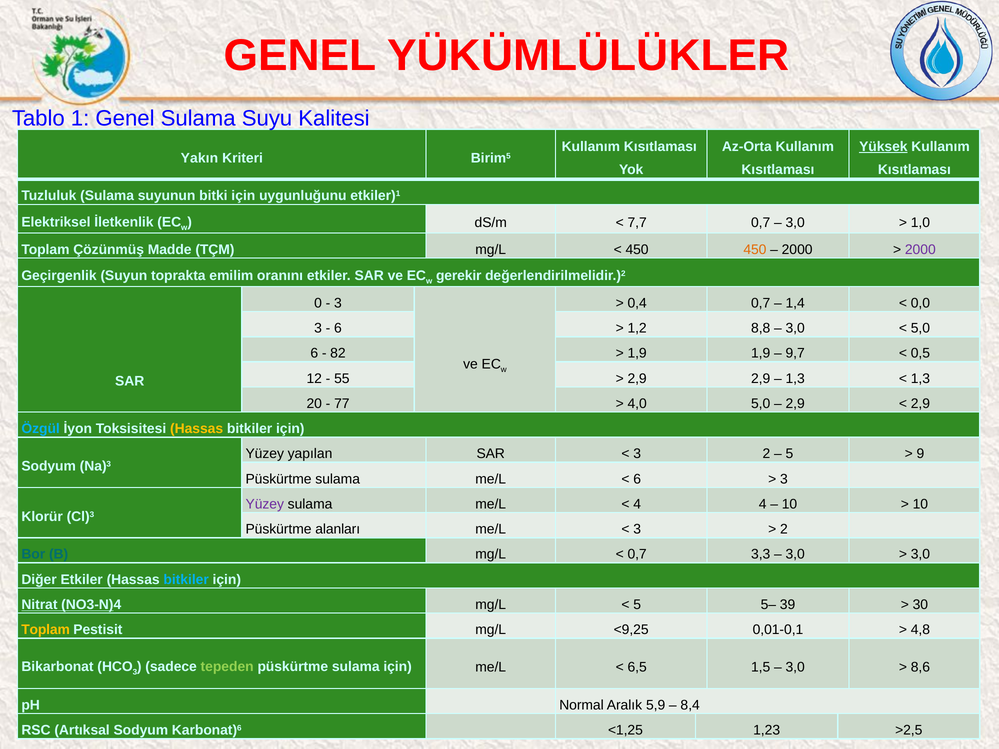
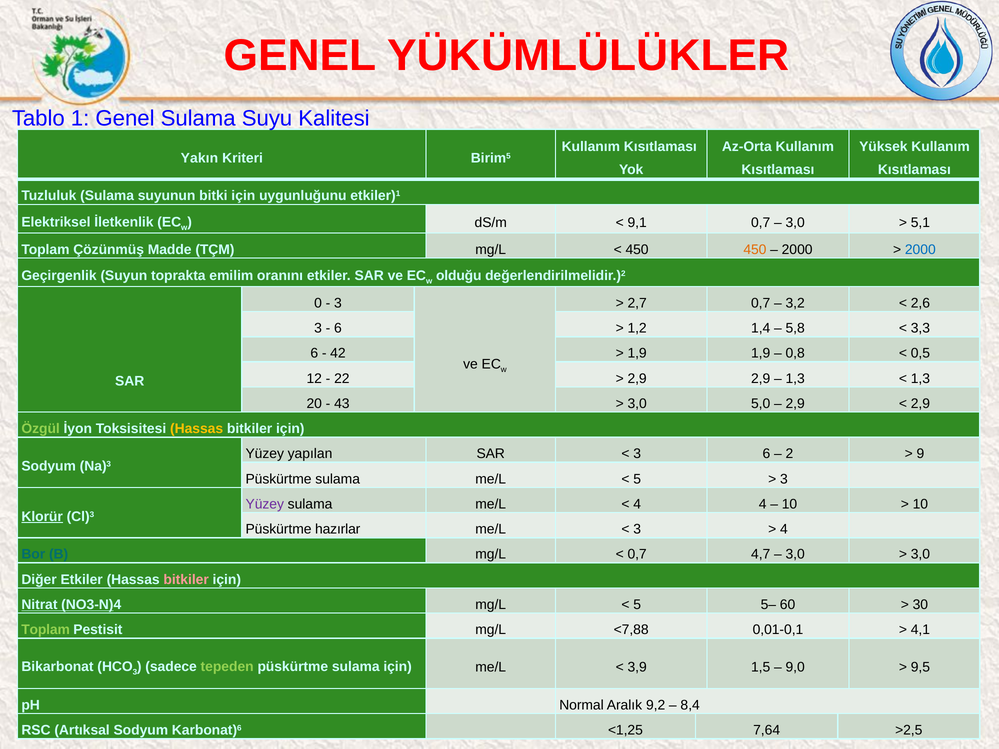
Yüksek underline: present -> none
7,7: 7,7 -> 9,1
1,0: 1,0 -> 5,1
2000 at (920, 250) colour: purple -> blue
gerekir: gerekir -> olduğu
0,4: 0,4 -> 2,7
1,4: 1,4 -> 3,2
0,0: 0,0 -> 2,6
8,8: 8,8 -> 1,4
3,0 at (795, 328): 3,0 -> 5,8
5,0 at (920, 328): 5,0 -> 3,3
82: 82 -> 42
9,7: 9,7 -> 0,8
55: 55 -> 22
77: 77 -> 43
4,0 at (637, 404): 4,0 -> 3,0
Özgül colour: light blue -> light green
3 2: 2 -> 6
5 at (789, 454): 5 -> 2
6 at (637, 479): 6 -> 5
Klorür underline: none -> present
alanları: alanları -> hazırlar
2 at (784, 529): 2 -> 4
3,3: 3,3 -> 4,7
bitkiler at (186, 580) colour: light blue -> pink
39: 39 -> 60
Toplam at (46, 630) colour: yellow -> light green
<9,25: <9,25 -> <7,88
4,8: 4,8 -> 4,1
6,5: 6,5 -> 3,9
3,0 at (795, 668): 3,0 -> 9,0
8,6: 8,6 -> 9,5
5,9: 5,9 -> 9,2
1,23: 1,23 -> 7,64
